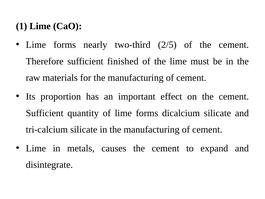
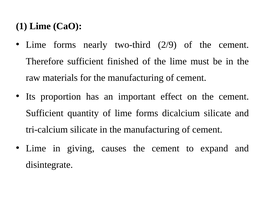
2/5: 2/5 -> 2/9
metals: metals -> giving
